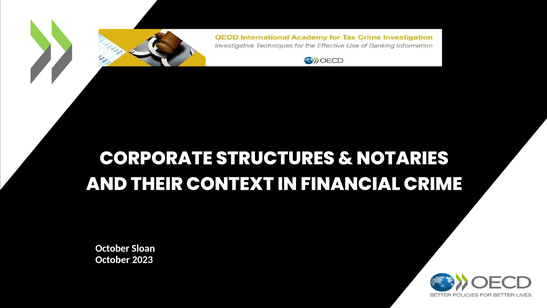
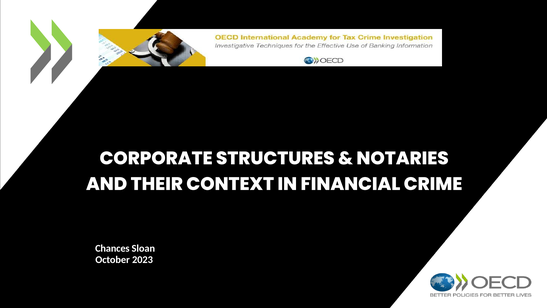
October at (112, 248): October -> Chances
